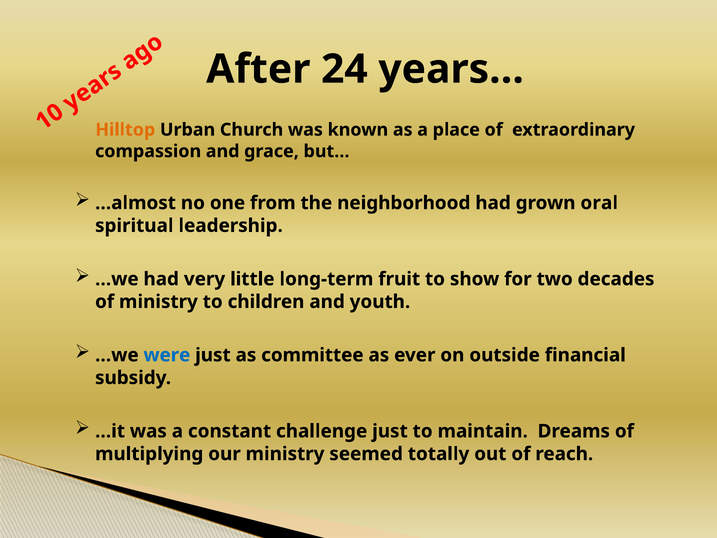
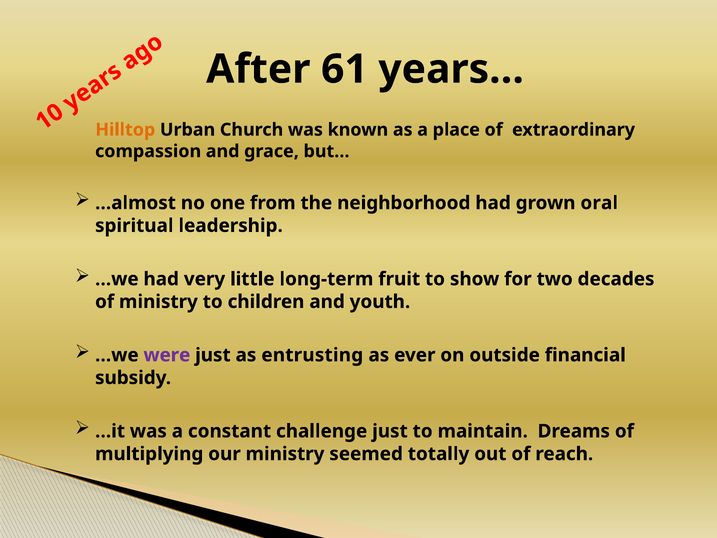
24: 24 -> 61
were colour: blue -> purple
committee: committee -> entrusting
